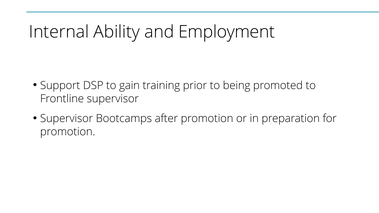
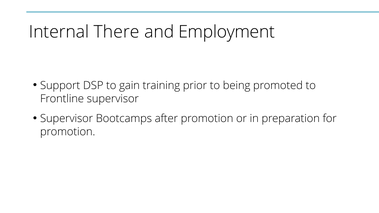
Ability: Ability -> There
